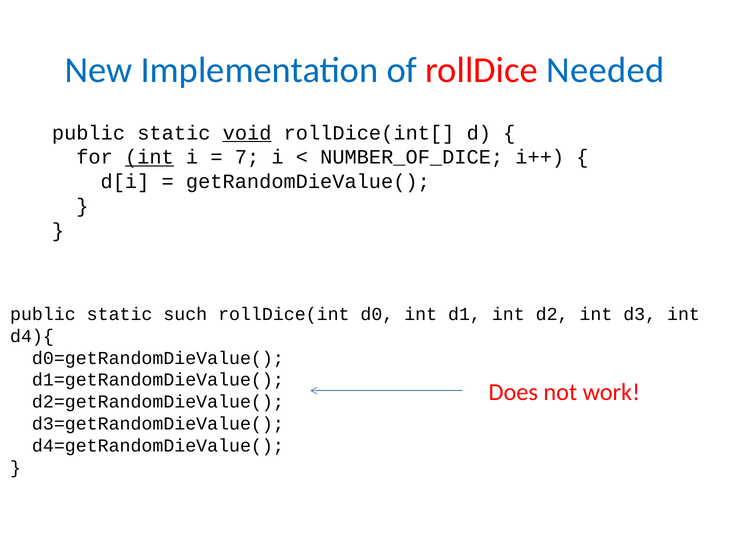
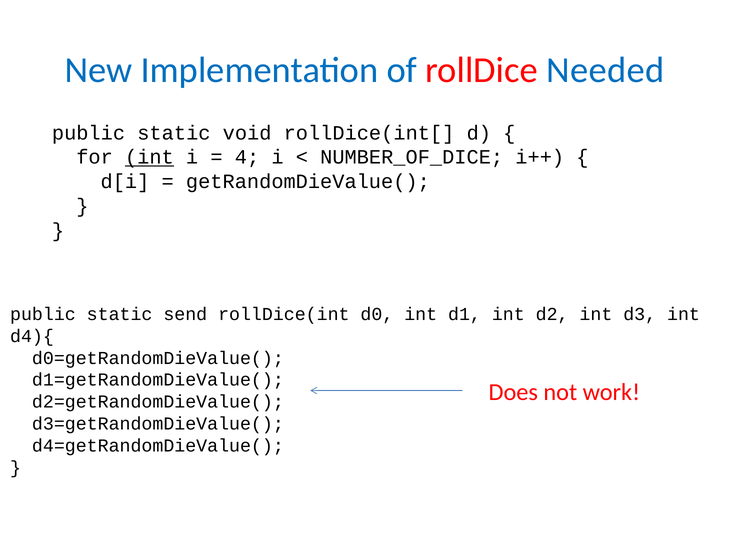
void underline: present -> none
7: 7 -> 4
such: such -> send
